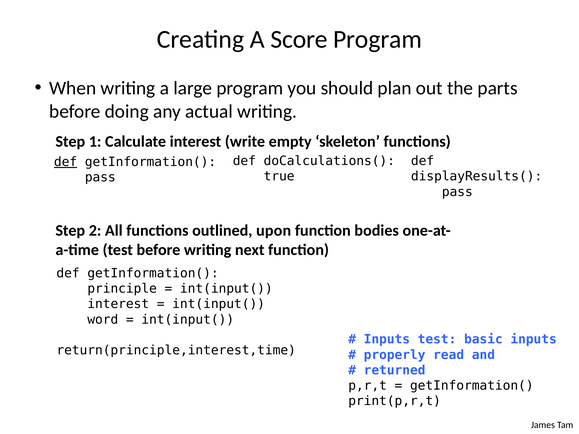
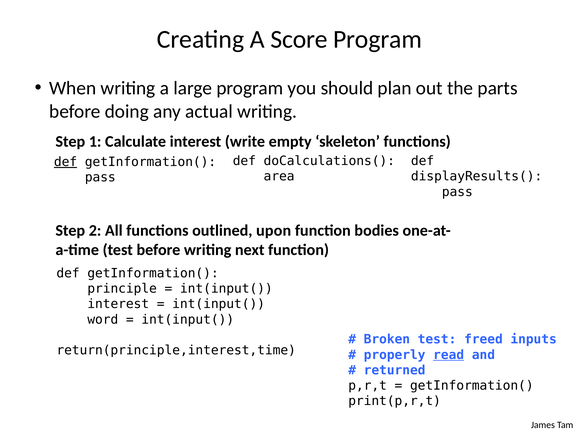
true: true -> area
Inputs at (387, 340): Inputs -> Broken
basic: basic -> freed
read underline: none -> present
